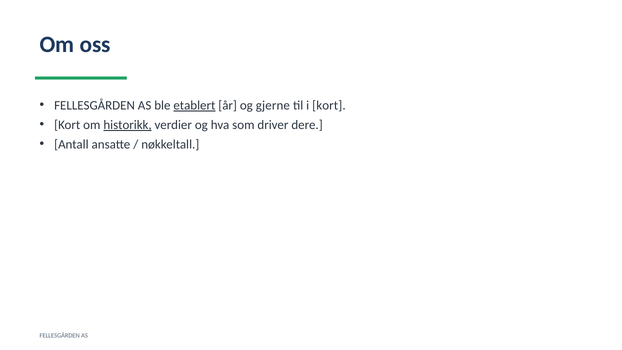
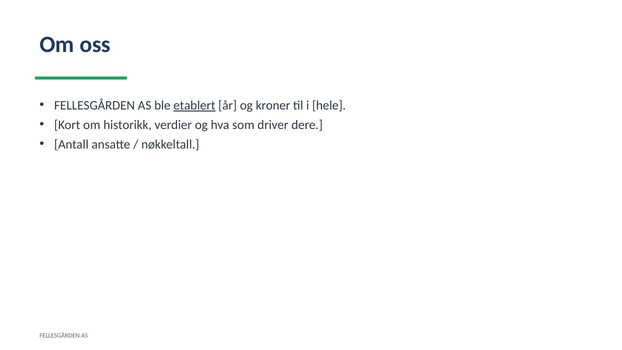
gjerne: gjerne -> kroner
i kort: kort -> hele
historikk underline: present -> none
